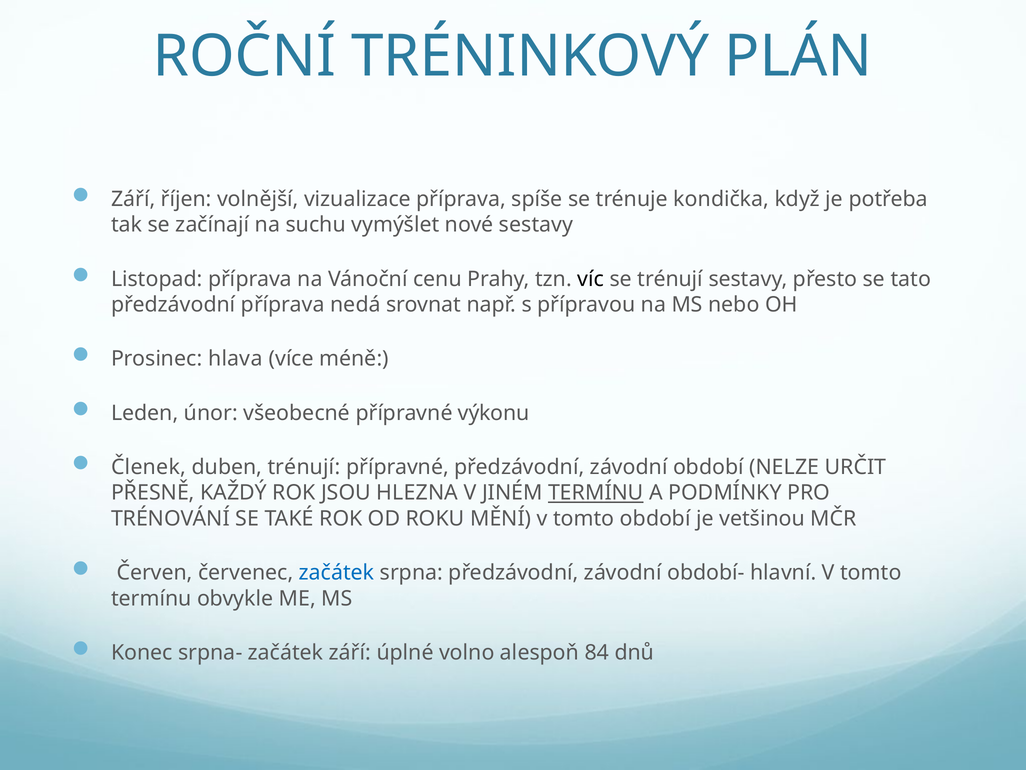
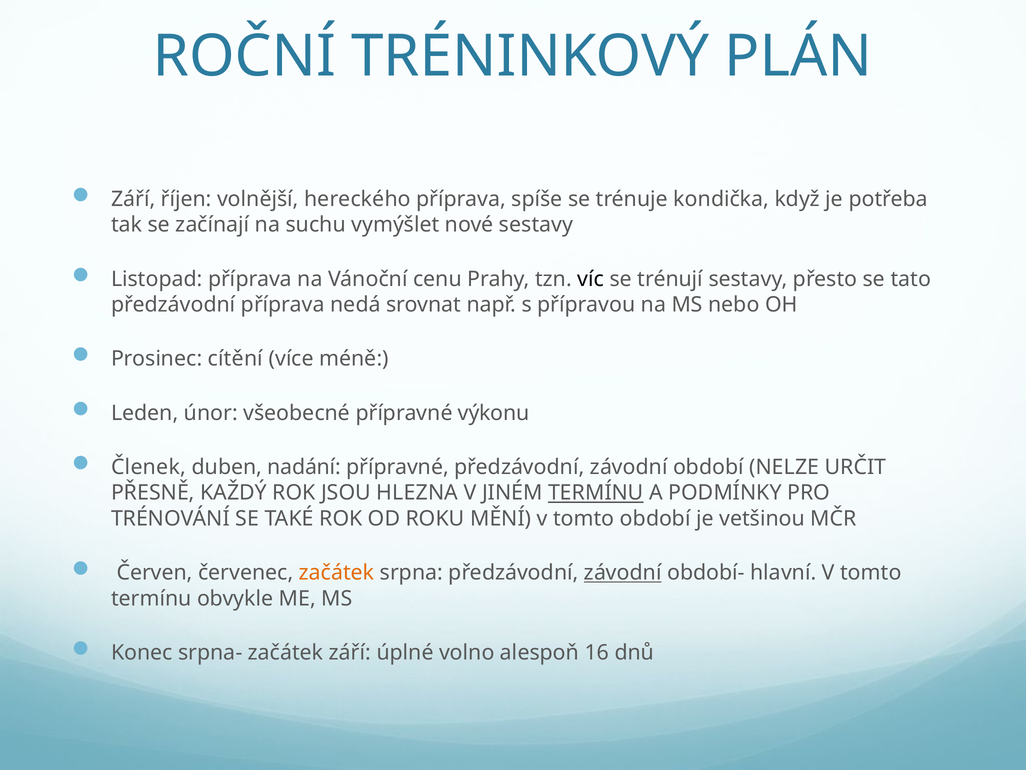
vizualizace: vizualizace -> hereckého
hlava: hlava -> cítění
duben trénují: trénují -> nadání
začátek at (337, 572) colour: blue -> orange
závodní at (623, 572) underline: none -> present
84: 84 -> 16
